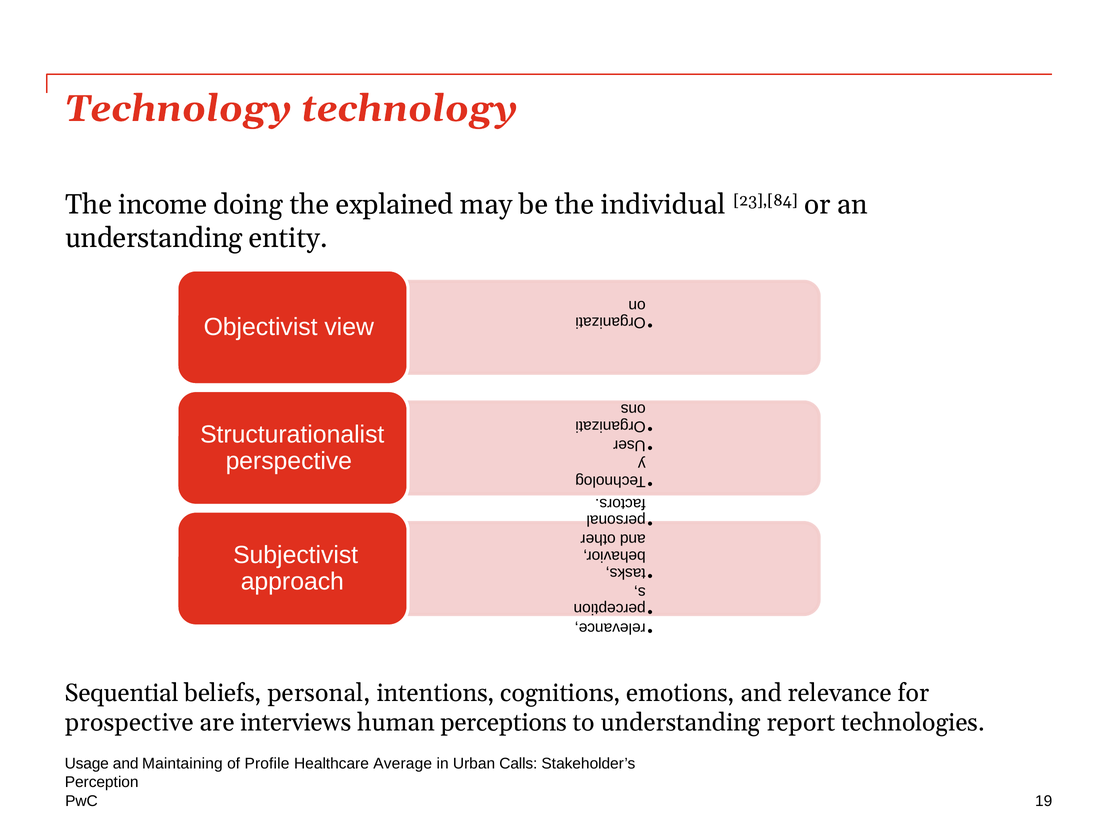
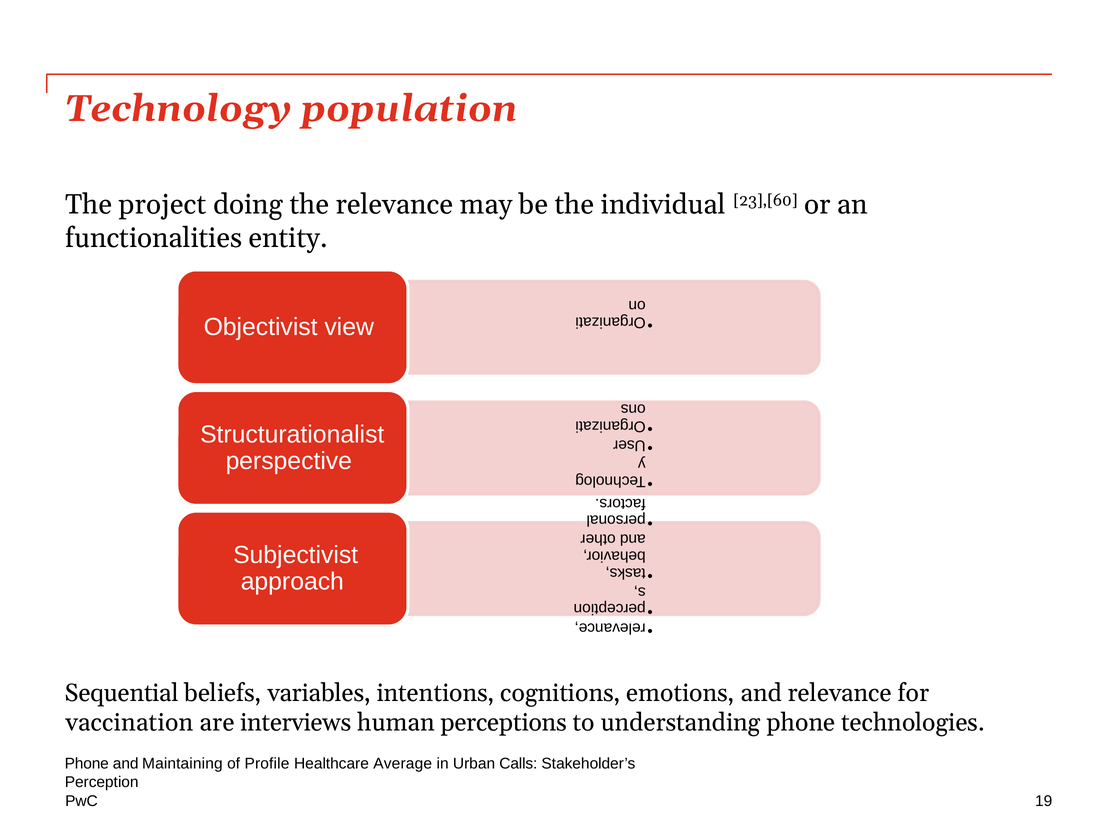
Technology technology: technology -> population
income: income -> project
the explained: explained -> relevance
23],[84: 23],[84 -> 23],[60
understanding at (154, 238): understanding -> functionalities
personal: personal -> variables
prospective: prospective -> vaccination
understanding report: report -> phone
Usage at (87, 764): Usage -> Phone
